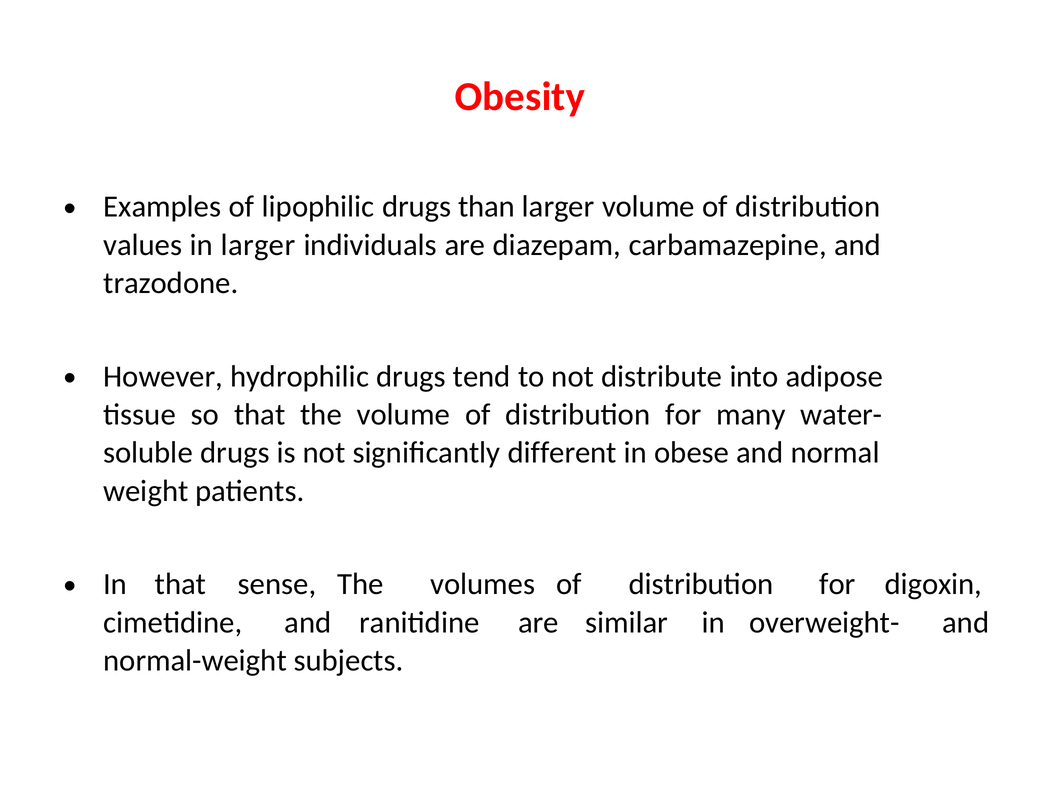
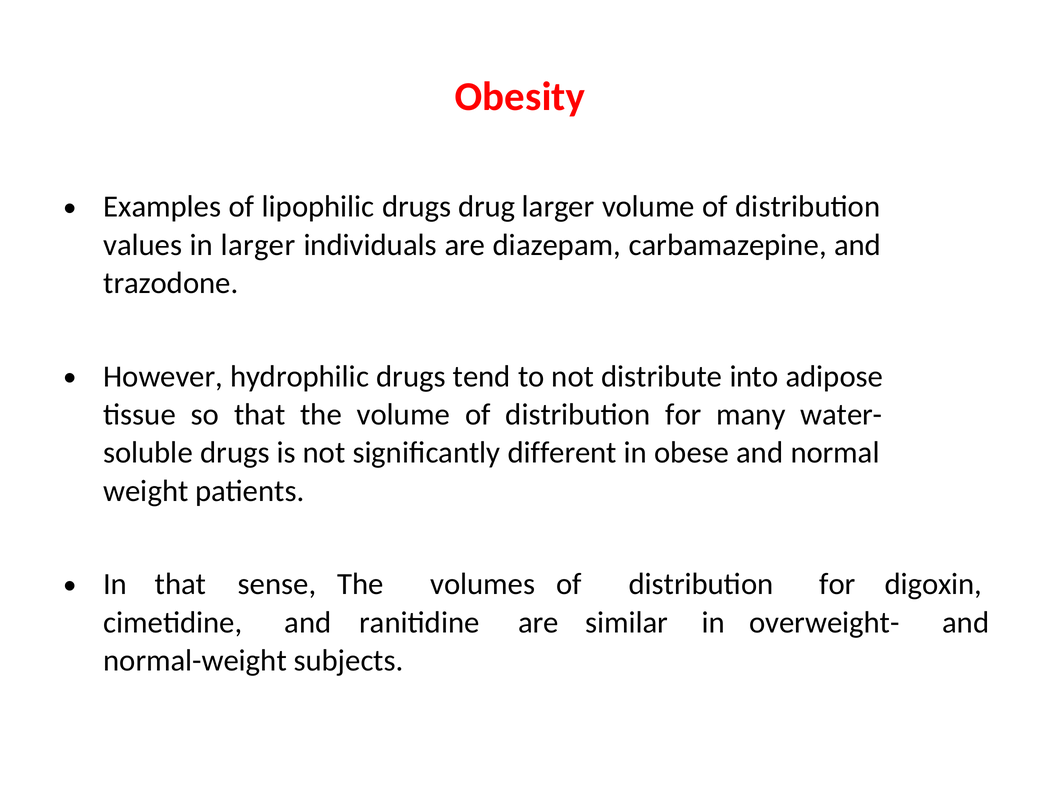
than: than -> drug
